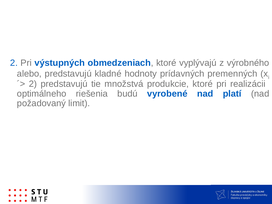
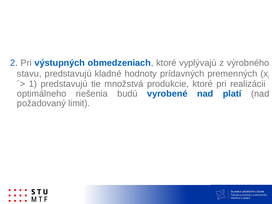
alebo: alebo -> stavu
2 at (33, 84): 2 -> 1
